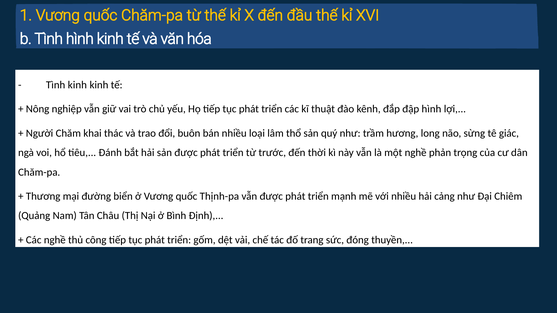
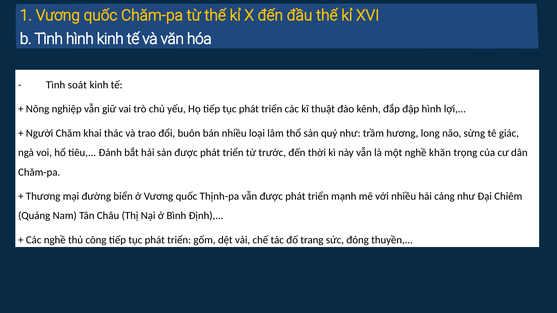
Tình kinh: kinh -> soát
phản: phản -> khăn
